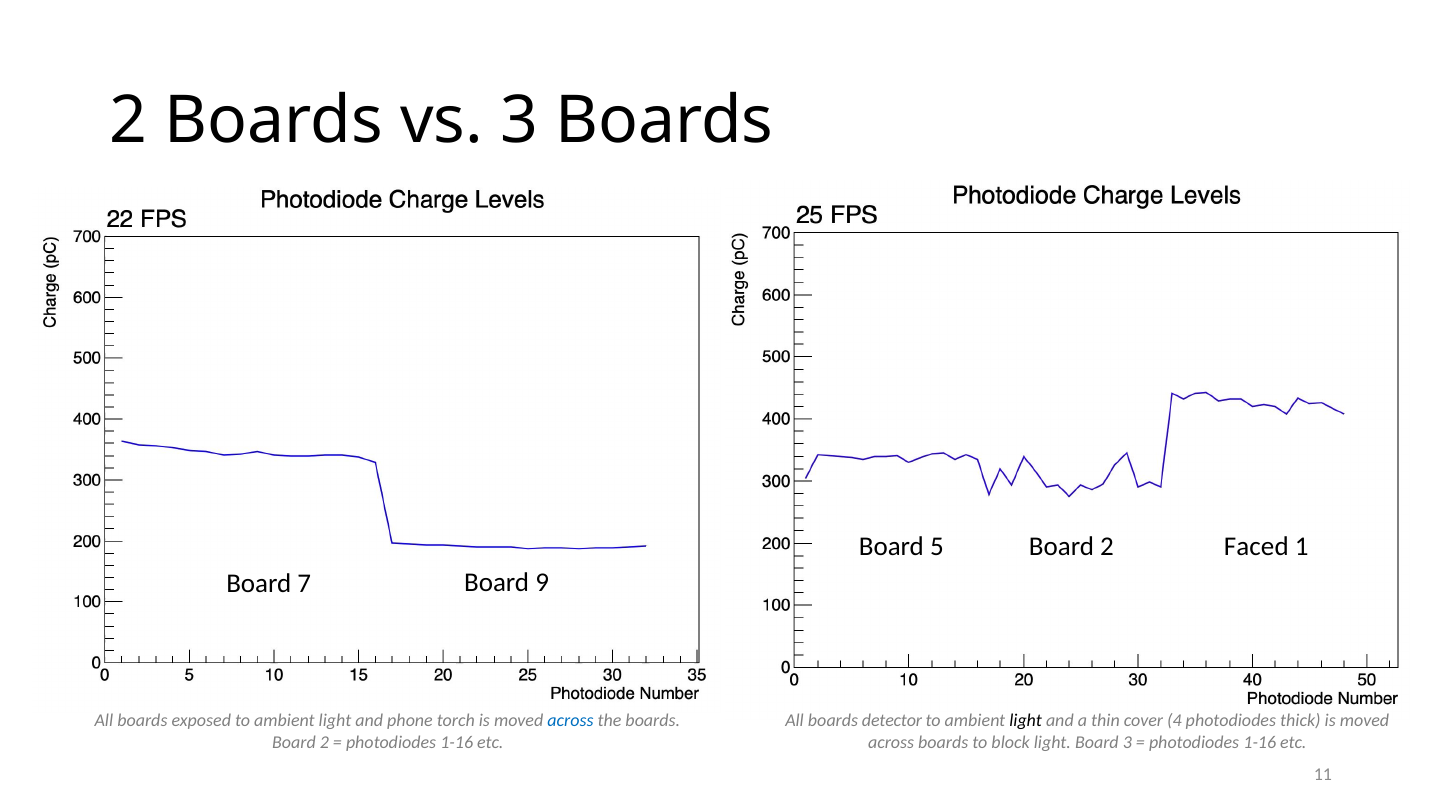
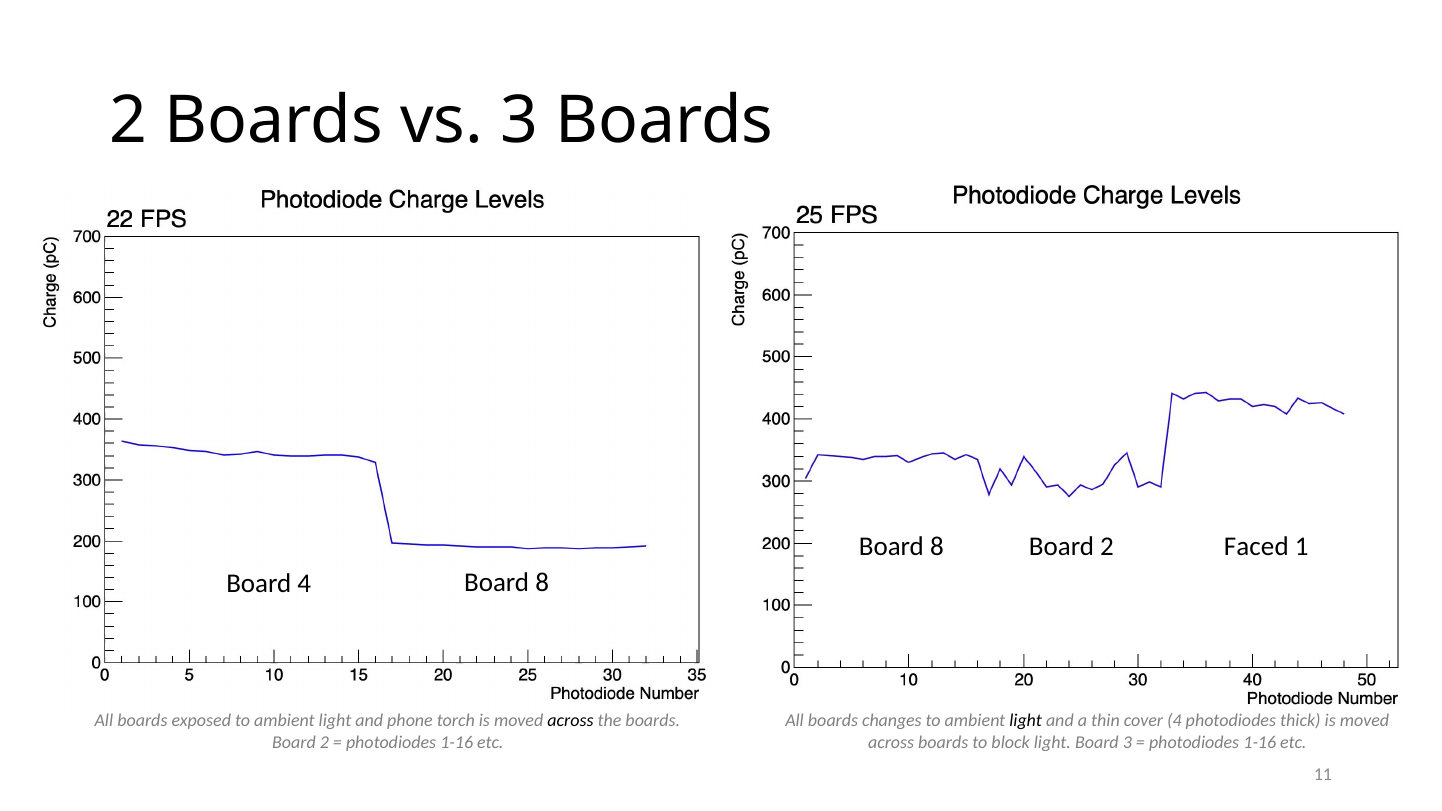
5 at (937, 546): 5 -> 8
9 at (542, 583): 9 -> 8
Board 7: 7 -> 4
detector: detector -> changes
across at (570, 721) colour: blue -> black
